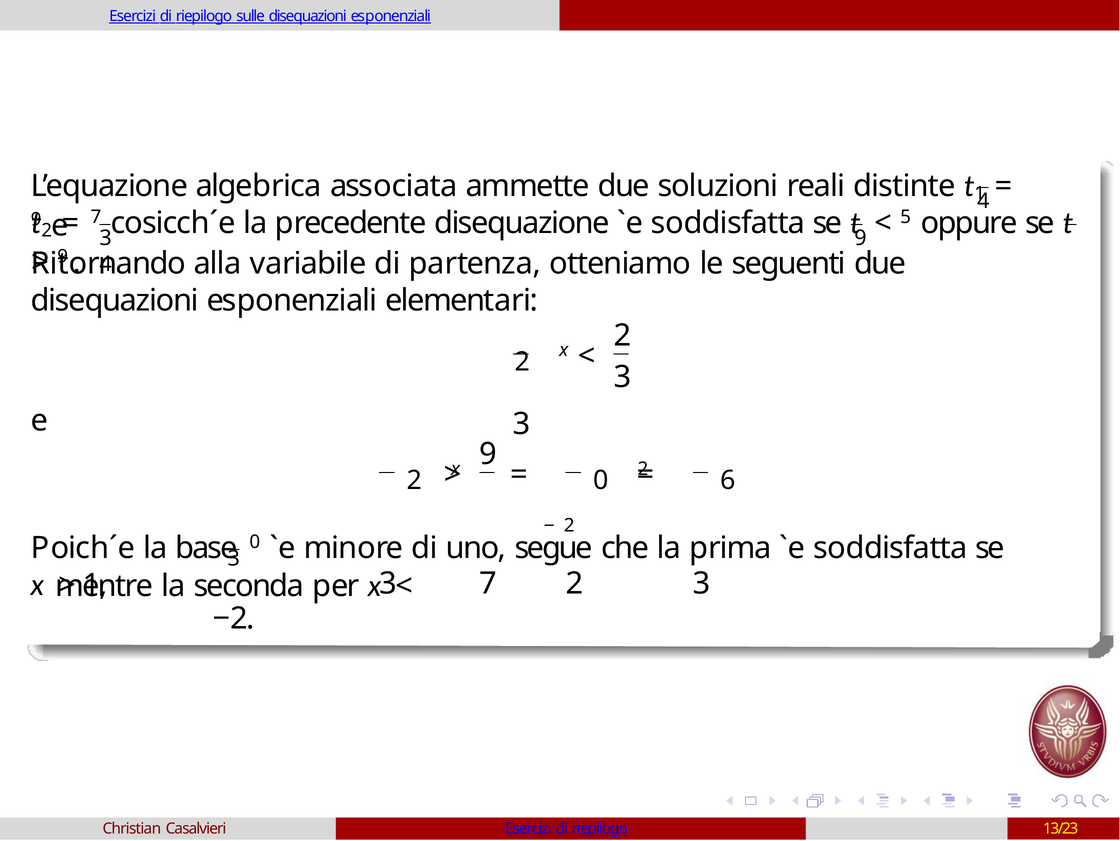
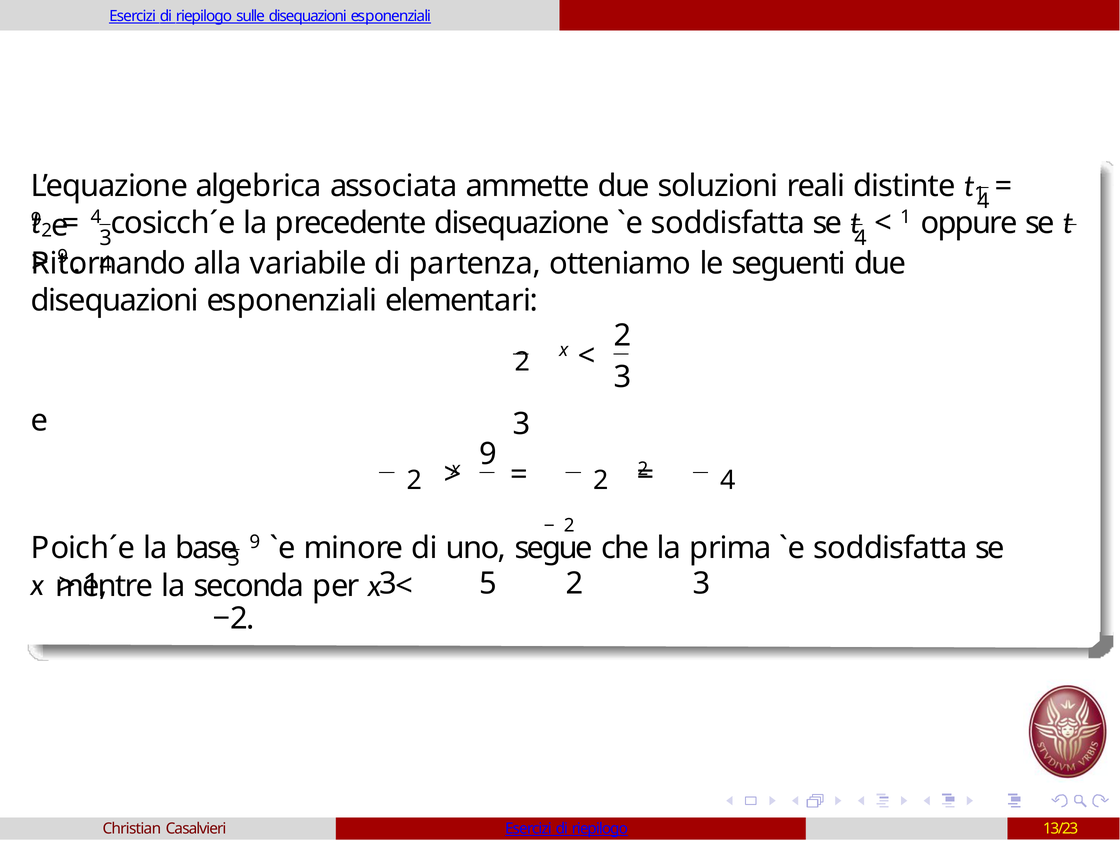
7 at (96, 217): 7 -> 4
5 at (906, 217): 5 -> 1
3 9: 9 -> 4
0 at (601, 480): 0 -> 2
6 at (728, 480): 6 -> 4
0 at (255, 542): 0 -> 9
3 7: 7 -> 5
